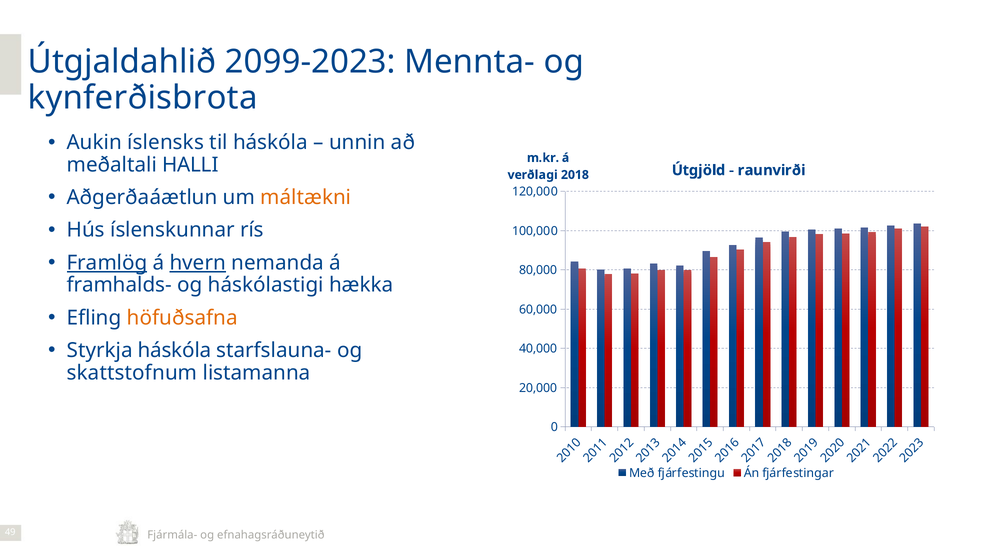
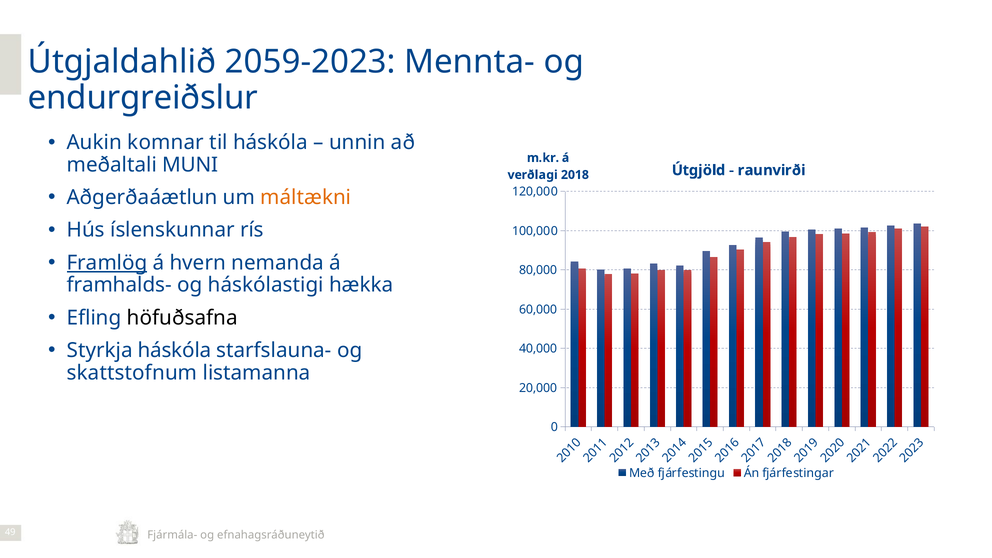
2099-2023: 2099-2023 -> 2059-2023
kynferðisbrota: kynferðisbrota -> endurgreiðslur
íslensks: íslensks -> komnar
HALLI: HALLI -> MUNI
hvern underline: present -> none
höfuðsafna colour: orange -> black
